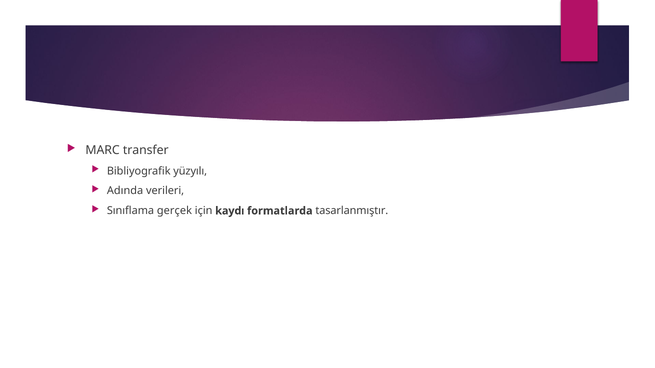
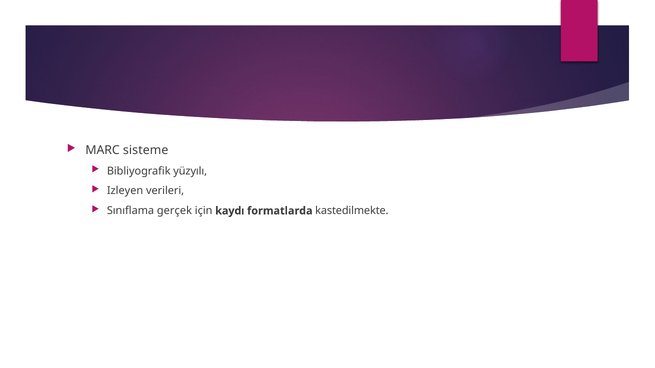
transfer: transfer -> sisteme
Adında: Adında -> Izleyen
tasarlanmıştır: tasarlanmıştır -> kastedilmekte
